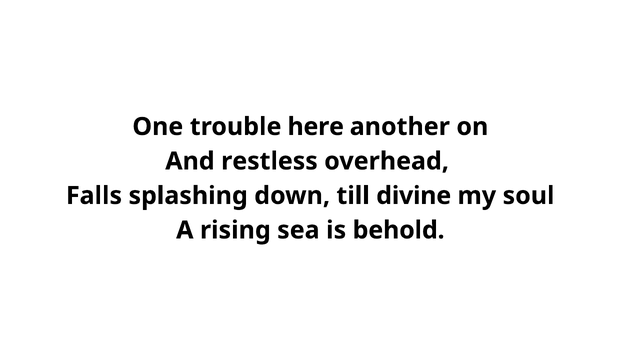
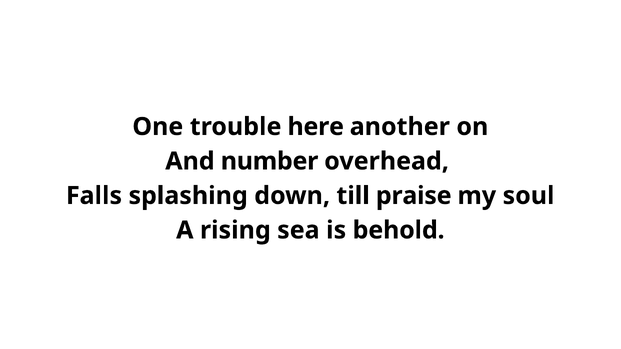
restless: restless -> number
divine: divine -> praise
